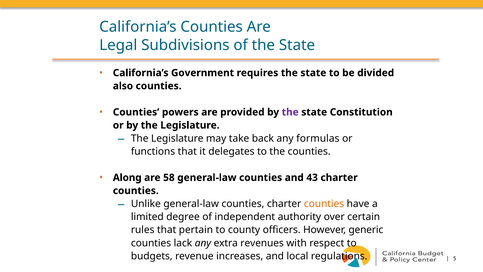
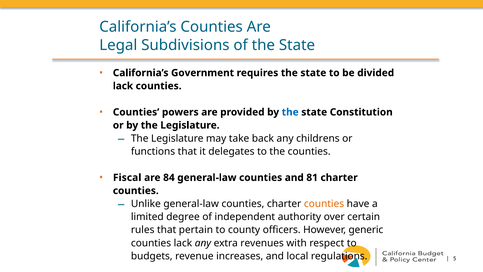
also at (123, 86): also -> lack
the at (290, 112) colour: purple -> blue
formulas: formulas -> childrens
Along: Along -> Fiscal
58: 58 -> 84
43: 43 -> 81
